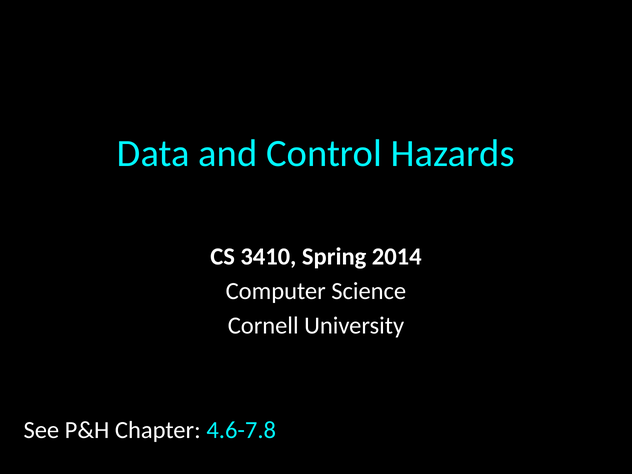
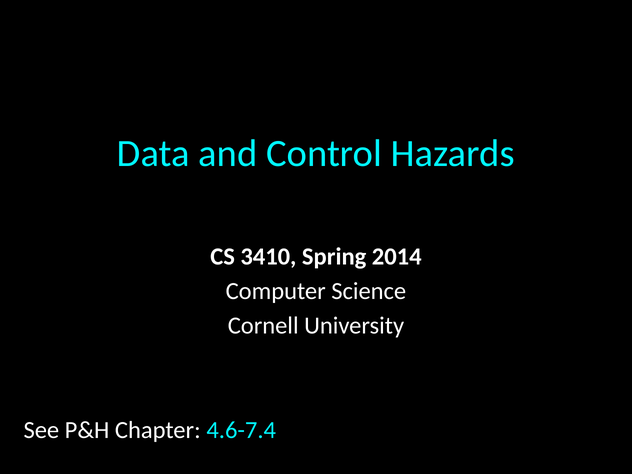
4.6-7.8: 4.6-7.8 -> 4.6-7.4
